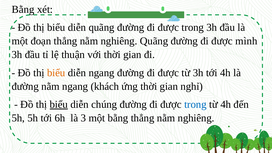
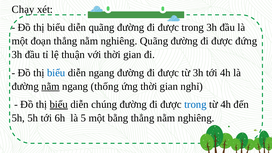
Bằng at (23, 9): Bằng -> Chạy
mình: mình -> đứng
biểu at (56, 73) colour: orange -> blue
nằm at (50, 86) underline: none -> present
khách: khách -> thống
3: 3 -> 5
